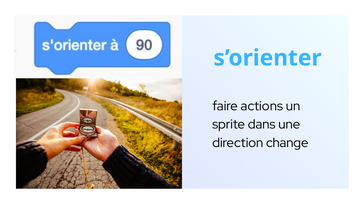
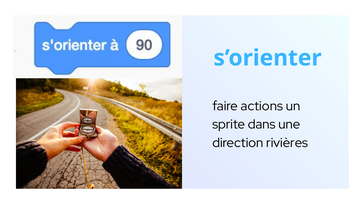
change: change -> rivières
